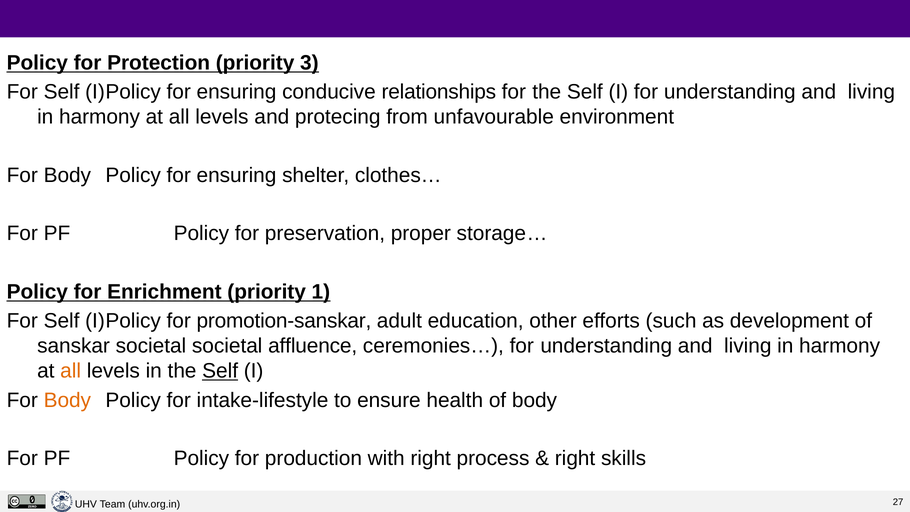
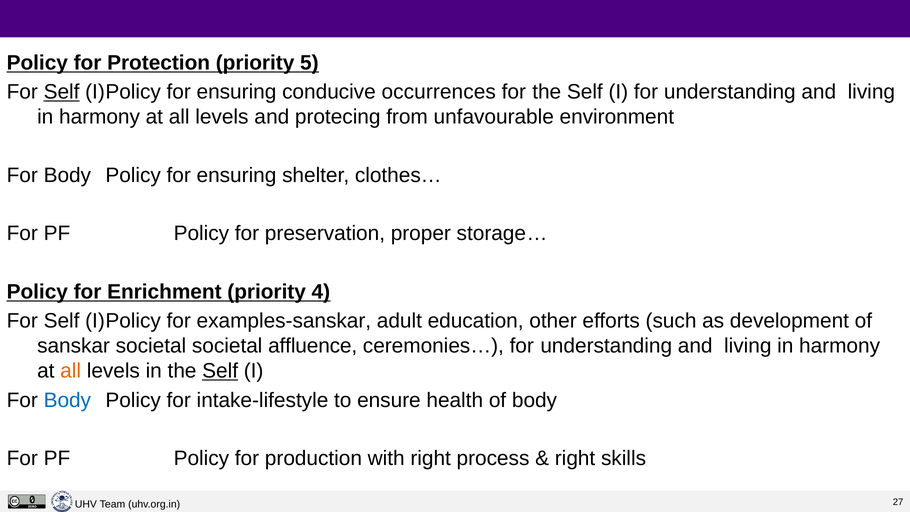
3: 3 -> 5
Self at (62, 92) underline: none -> present
relationships: relationships -> occurrences
1: 1 -> 4
promotion-sanskar: promotion-sanskar -> examples-sanskar
Body at (67, 400) colour: orange -> blue
